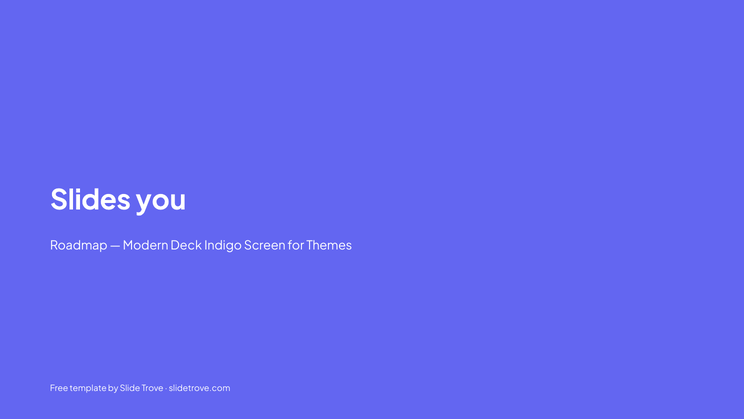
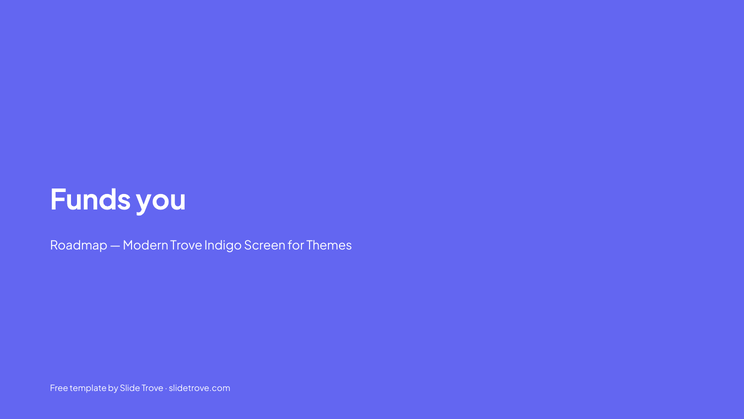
Slides: Slides -> Funds
Modern Deck: Deck -> Trove
